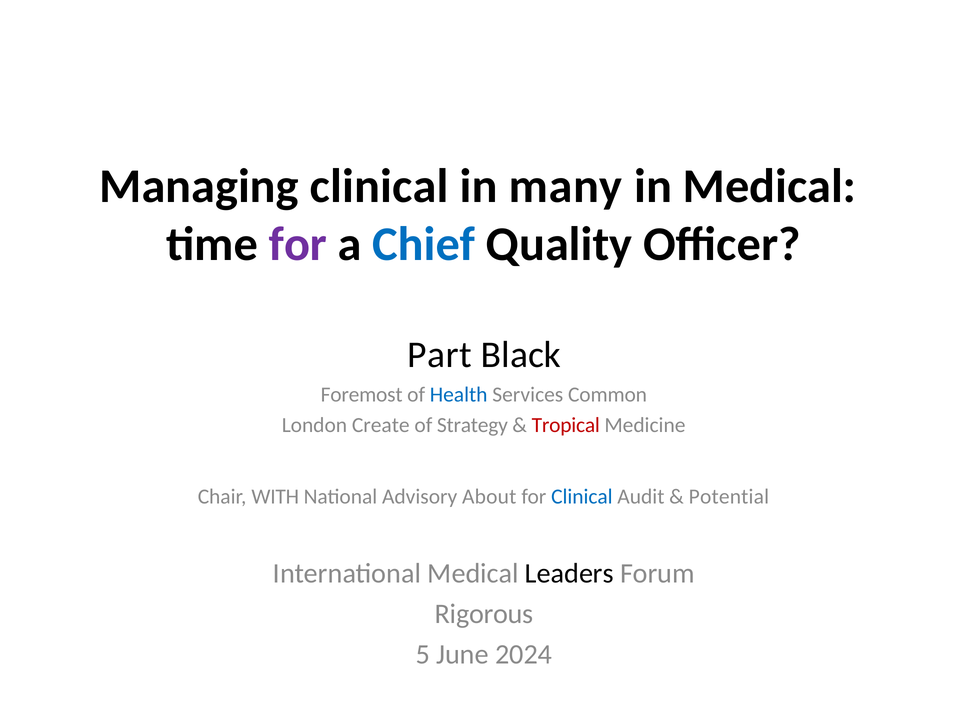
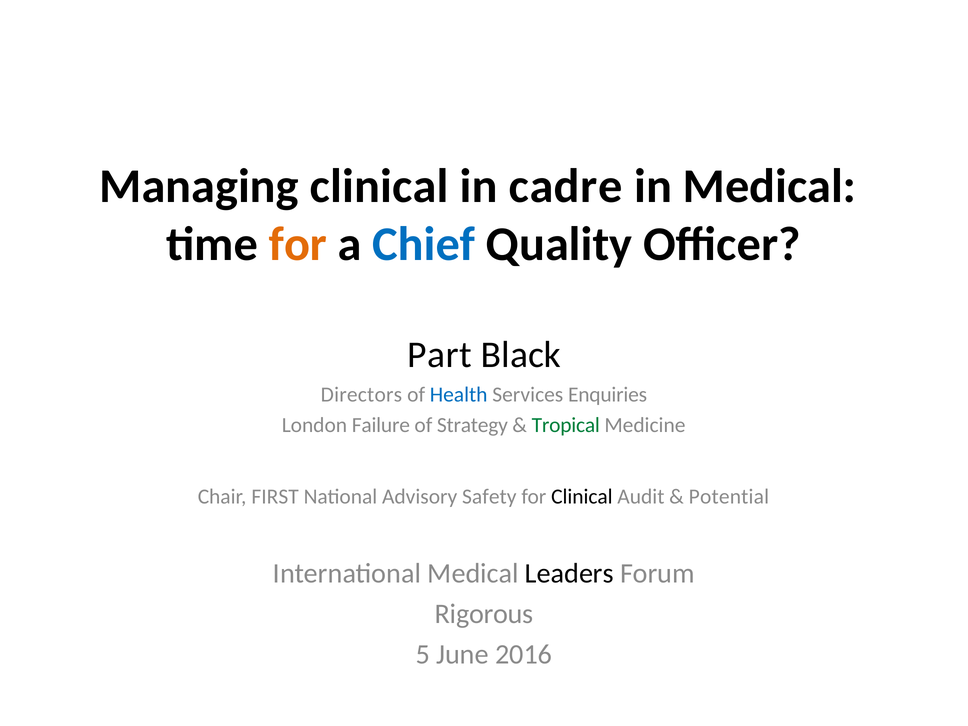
many: many -> cadre
for at (298, 245) colour: purple -> orange
Foremost: Foremost -> Directors
Common: Common -> Enquiries
Create: Create -> Failure
Tropical colour: red -> green
WITH: WITH -> FIRST
About: About -> Safety
Clinical at (582, 497) colour: blue -> black
2024: 2024 -> 2016
